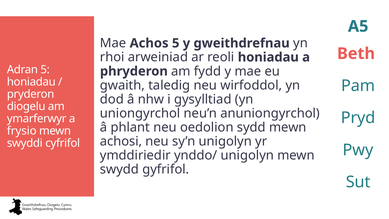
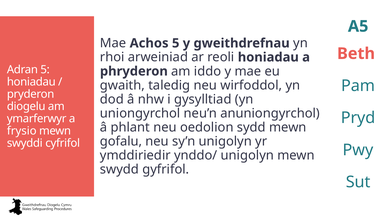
fydd: fydd -> iddo
achosi: achosi -> gofalu
